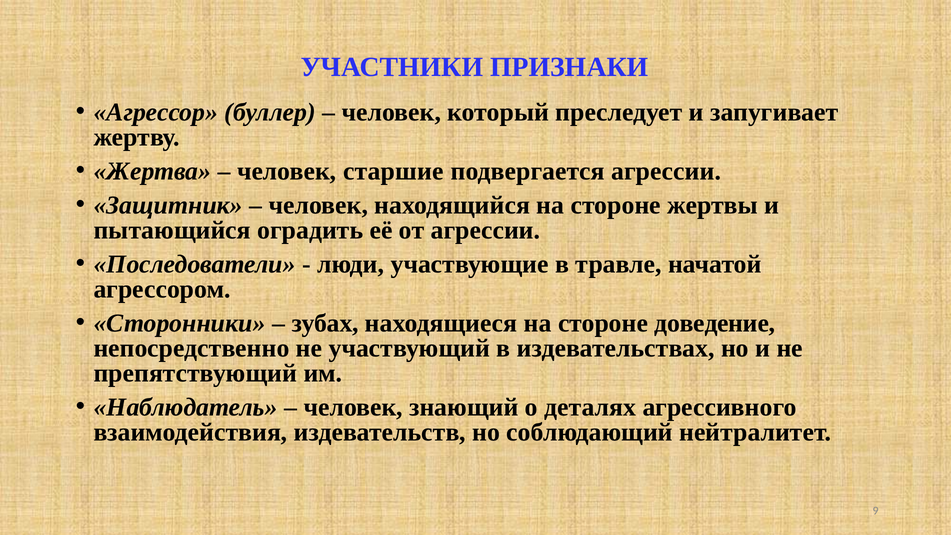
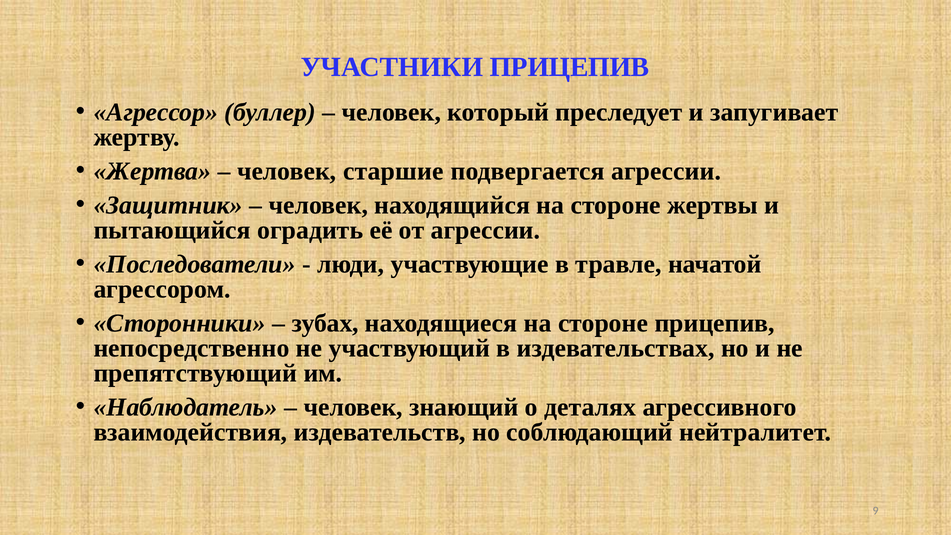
УЧАСТНИКИ ПРИЗНАКИ: ПРИЗНАКИ -> ПРИЦЕПИВ
стороне доведение: доведение -> прицепив
